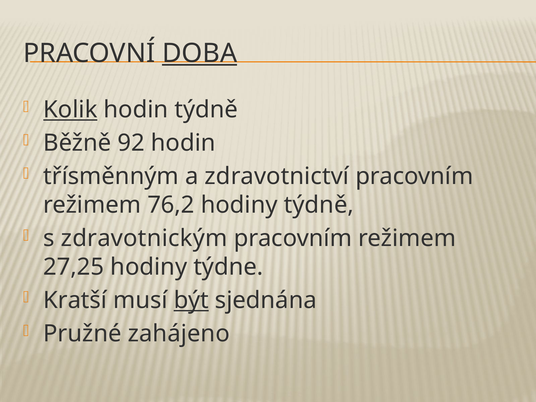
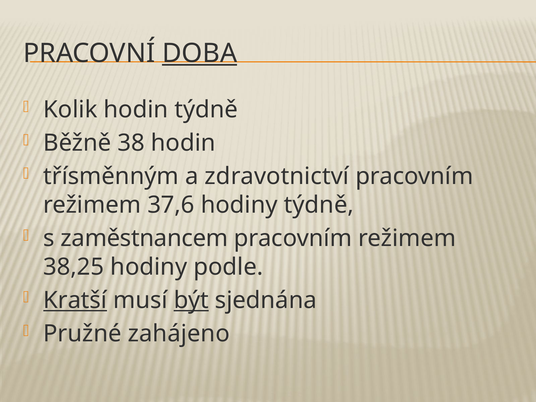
Kolik underline: present -> none
92: 92 -> 38
76,2: 76,2 -> 37,6
zdravotnickým: zdravotnickým -> zaměstnancem
27,25: 27,25 -> 38,25
týdne: týdne -> podle
Kratší underline: none -> present
